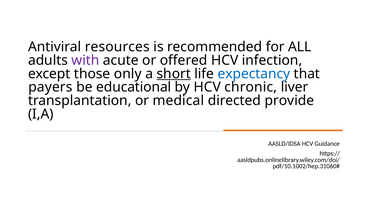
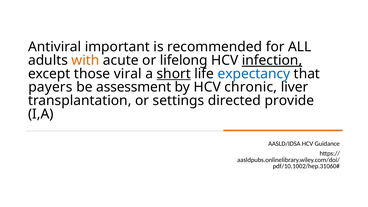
resources: resources -> important
with colour: purple -> orange
offered: offered -> lifelong
infection underline: none -> present
only: only -> viral
educational: educational -> assessment
medical: medical -> settings
